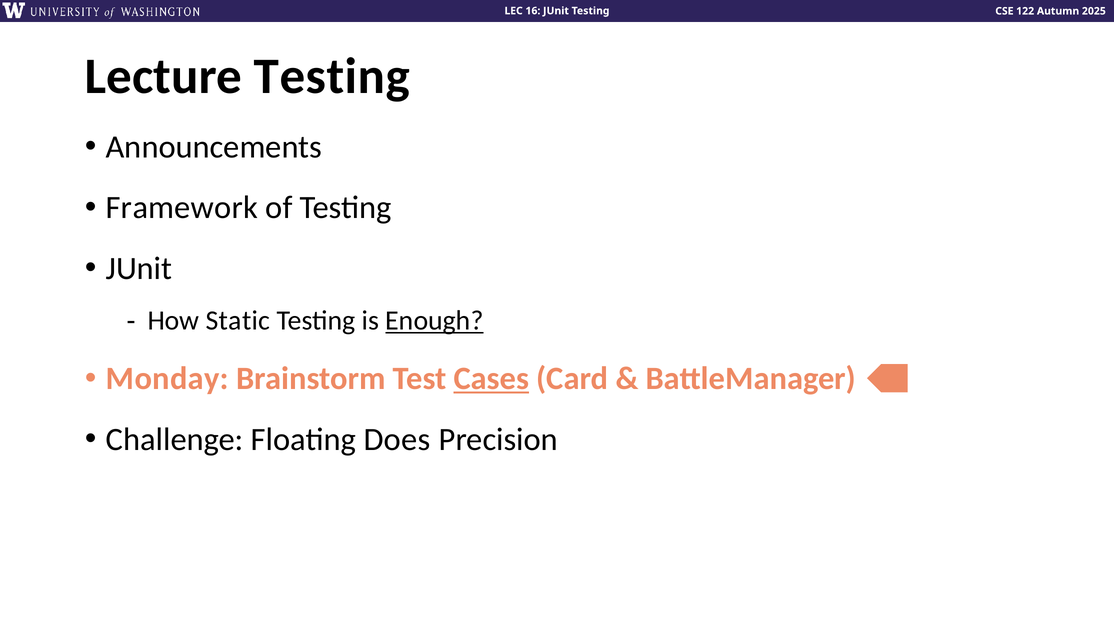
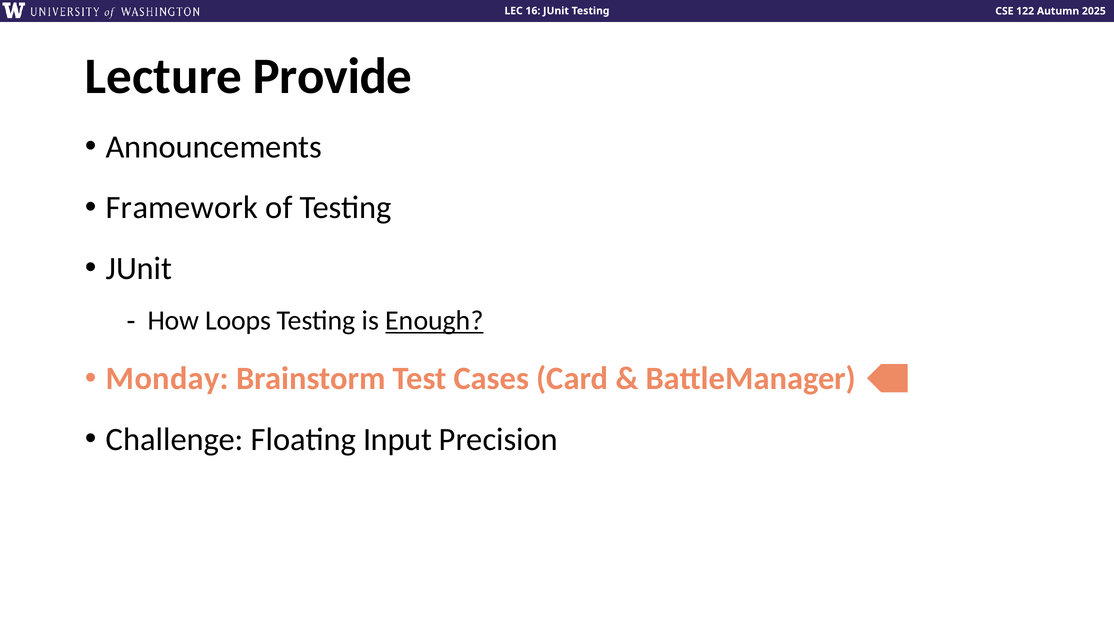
Lecture Testing: Testing -> Provide
Static: Static -> Loops
Cases underline: present -> none
Does: Does -> Input
